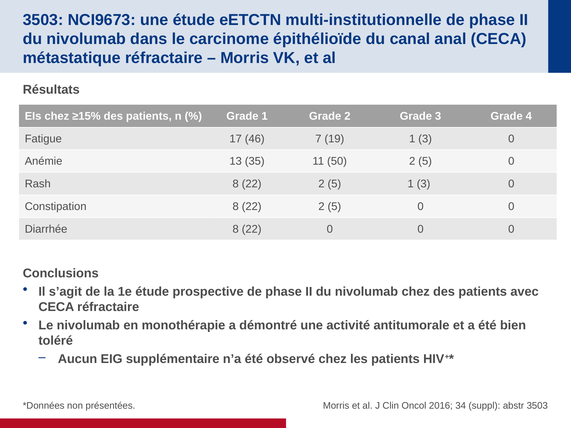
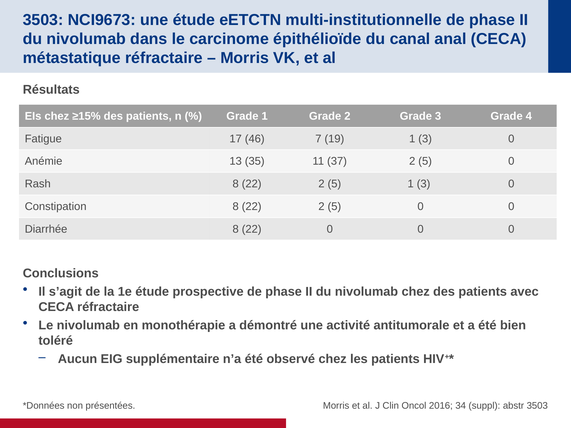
50: 50 -> 37
